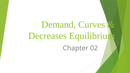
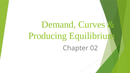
Decreases: Decreases -> Producing
